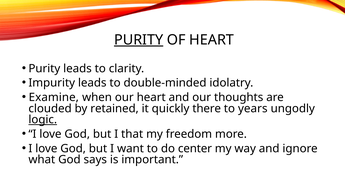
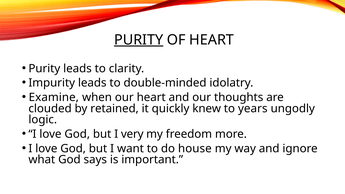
there: there -> knew
logic underline: present -> none
that: that -> very
center: center -> house
